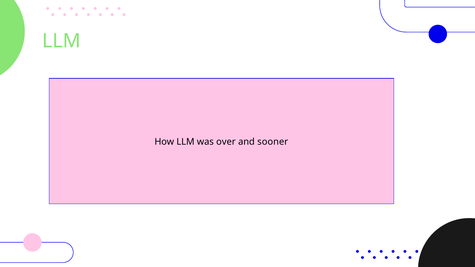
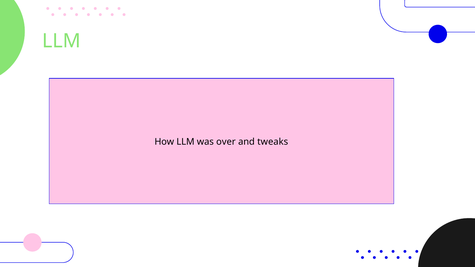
sooner: sooner -> tweaks
